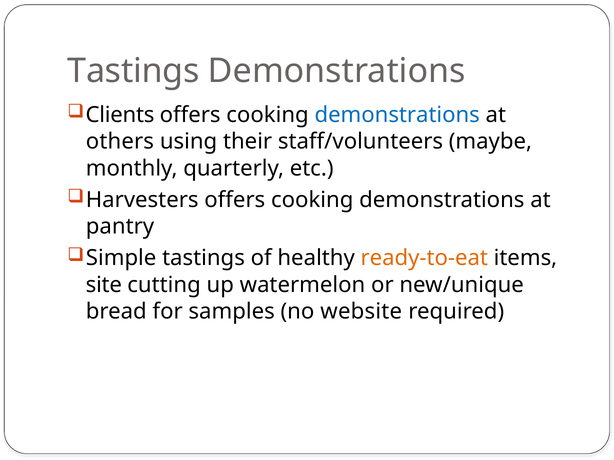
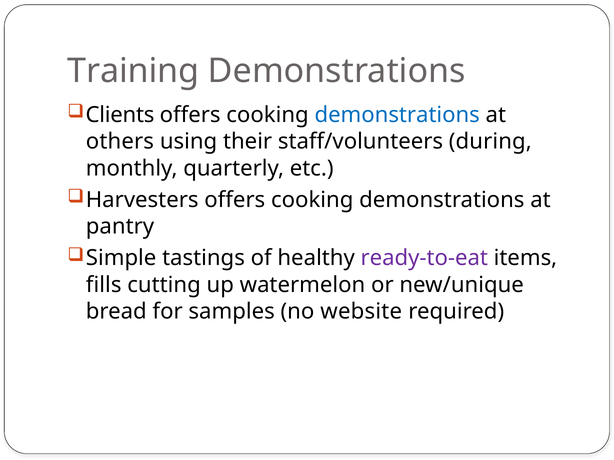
Tastings at (133, 71): Tastings -> Training
maybe: maybe -> during
ready-to-eat colour: orange -> purple
site: site -> fills
